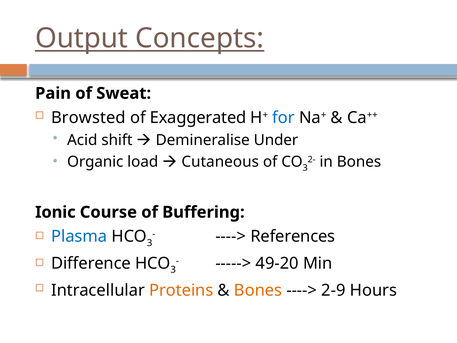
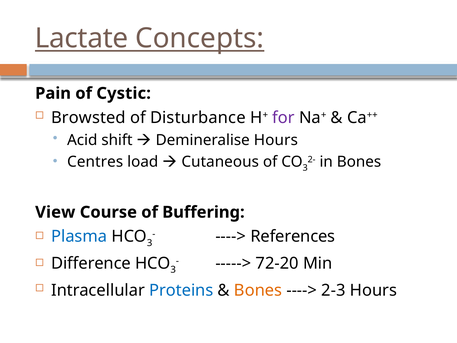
Output: Output -> Lactate
Sweat: Sweat -> Cystic
Exaggerated: Exaggerated -> Disturbance
for colour: blue -> purple
Demineralise Under: Under -> Hours
Organic: Organic -> Centres
Ionic: Ionic -> View
49-20: 49-20 -> 72-20
Proteins colour: orange -> blue
2-9: 2-9 -> 2-3
